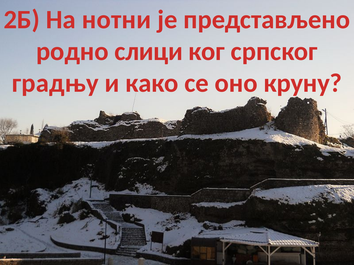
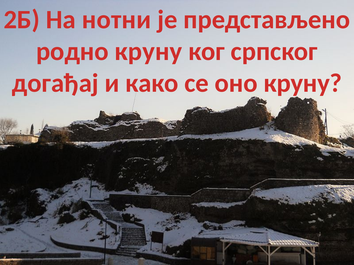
родно слици: слици -> круну
градњу: градњу -> догађај
